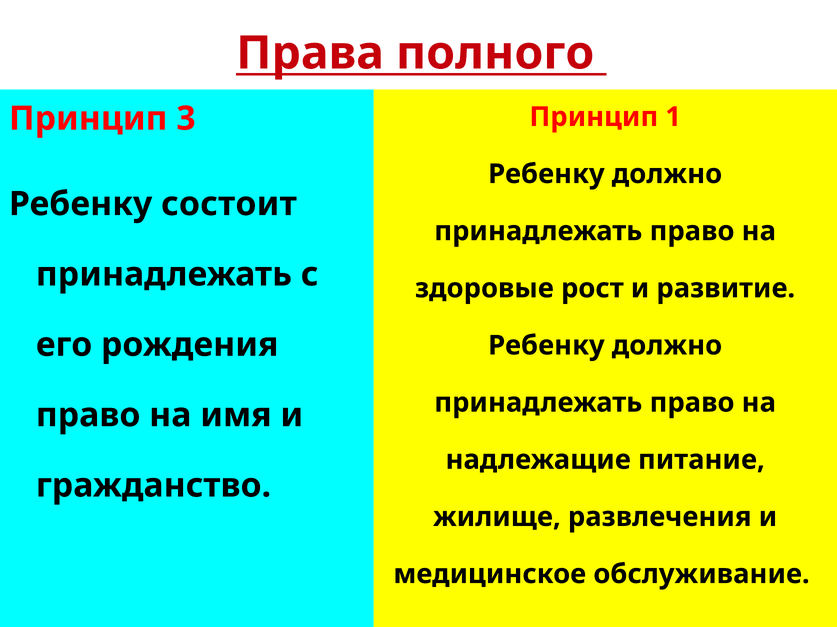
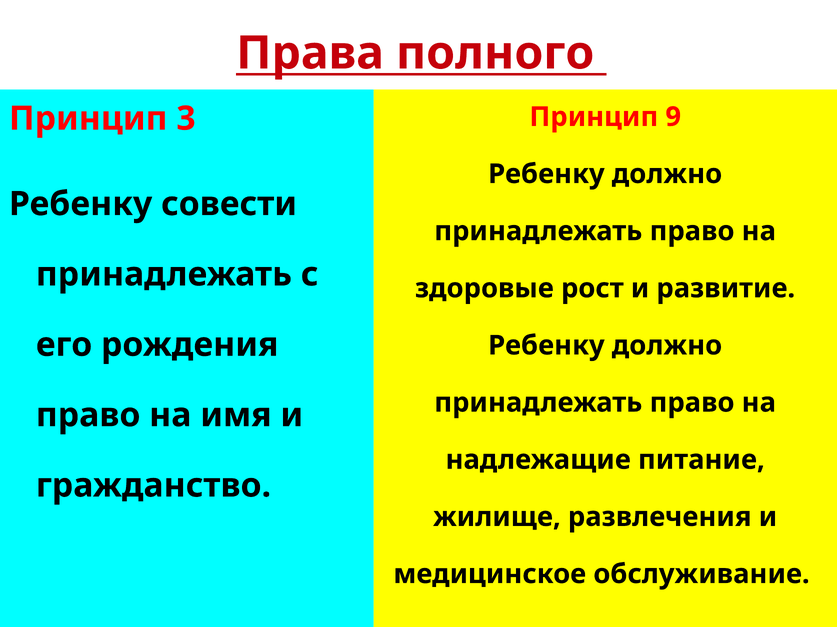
1: 1 -> 9
состоит: состоит -> совести
